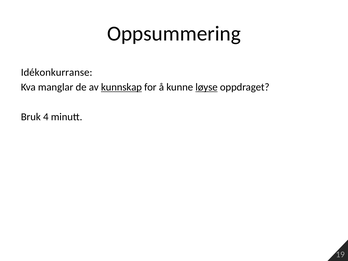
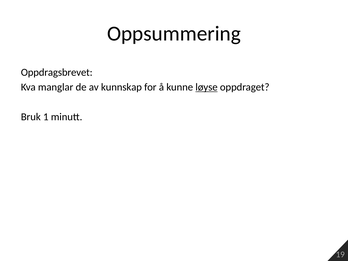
Idékonkurranse: Idékonkurranse -> Oppdragsbrevet
kunnskap underline: present -> none
4: 4 -> 1
